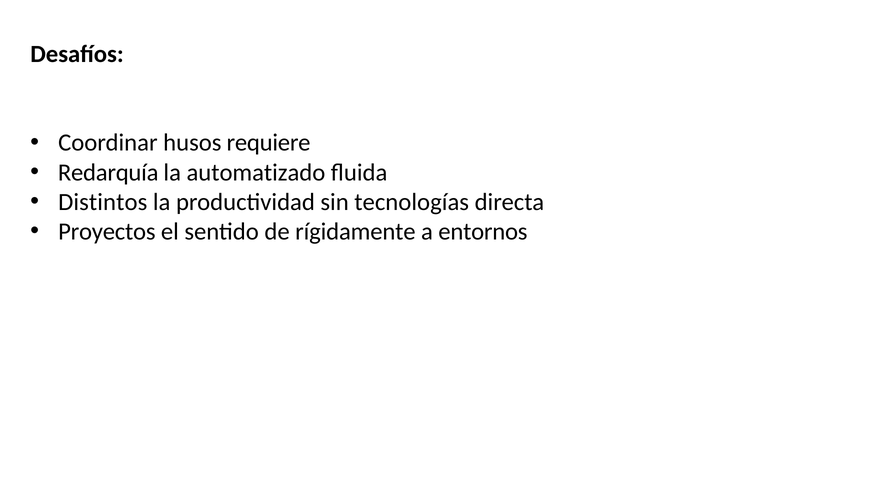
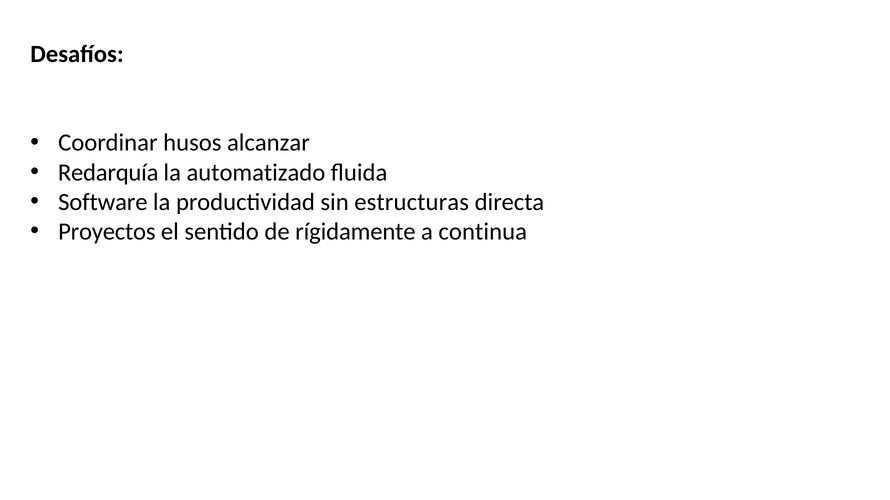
requiere: requiere -> alcanzar
Distintos: Distintos -> Software
tecnologías: tecnologías -> estructuras
entornos: entornos -> continua
